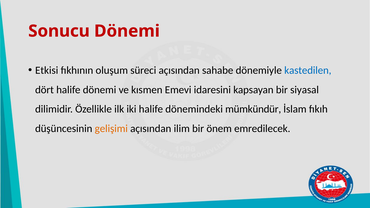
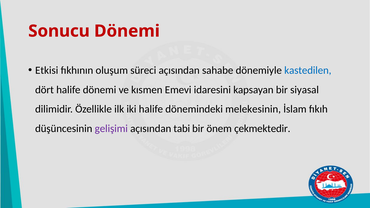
mümkündür: mümkündür -> melekesinin
gelişimi colour: orange -> purple
ilim: ilim -> tabi
emredilecek: emredilecek -> çekmektedir
